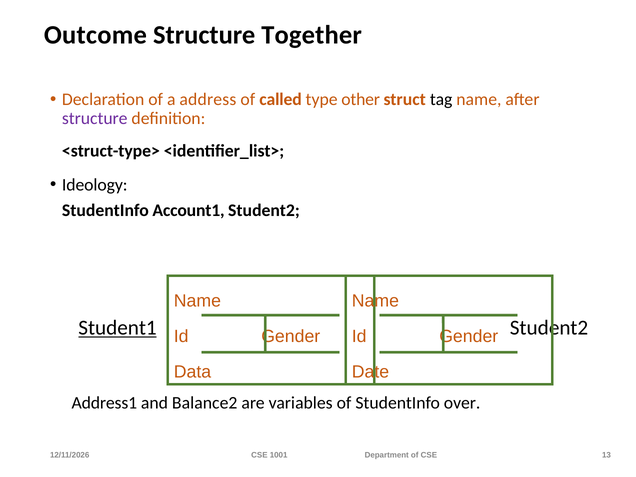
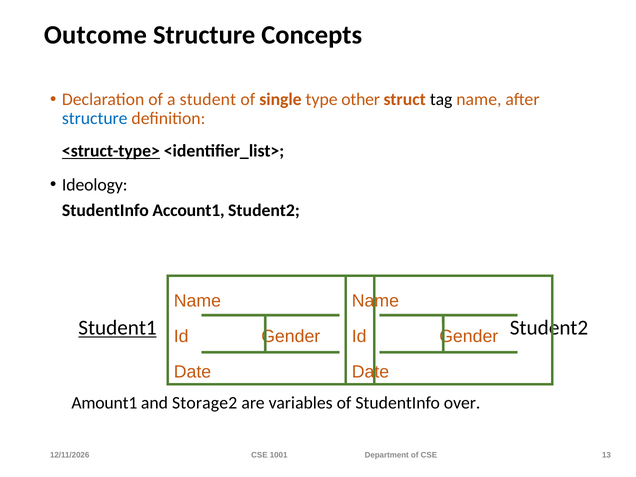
Together: Together -> Concepts
address: address -> student
called: called -> single
structure at (95, 118) colour: purple -> blue
<struct-type> underline: none -> present
Data at (193, 372): Data -> Date
Address1: Address1 -> Amount1
Balance2: Balance2 -> Storage2
